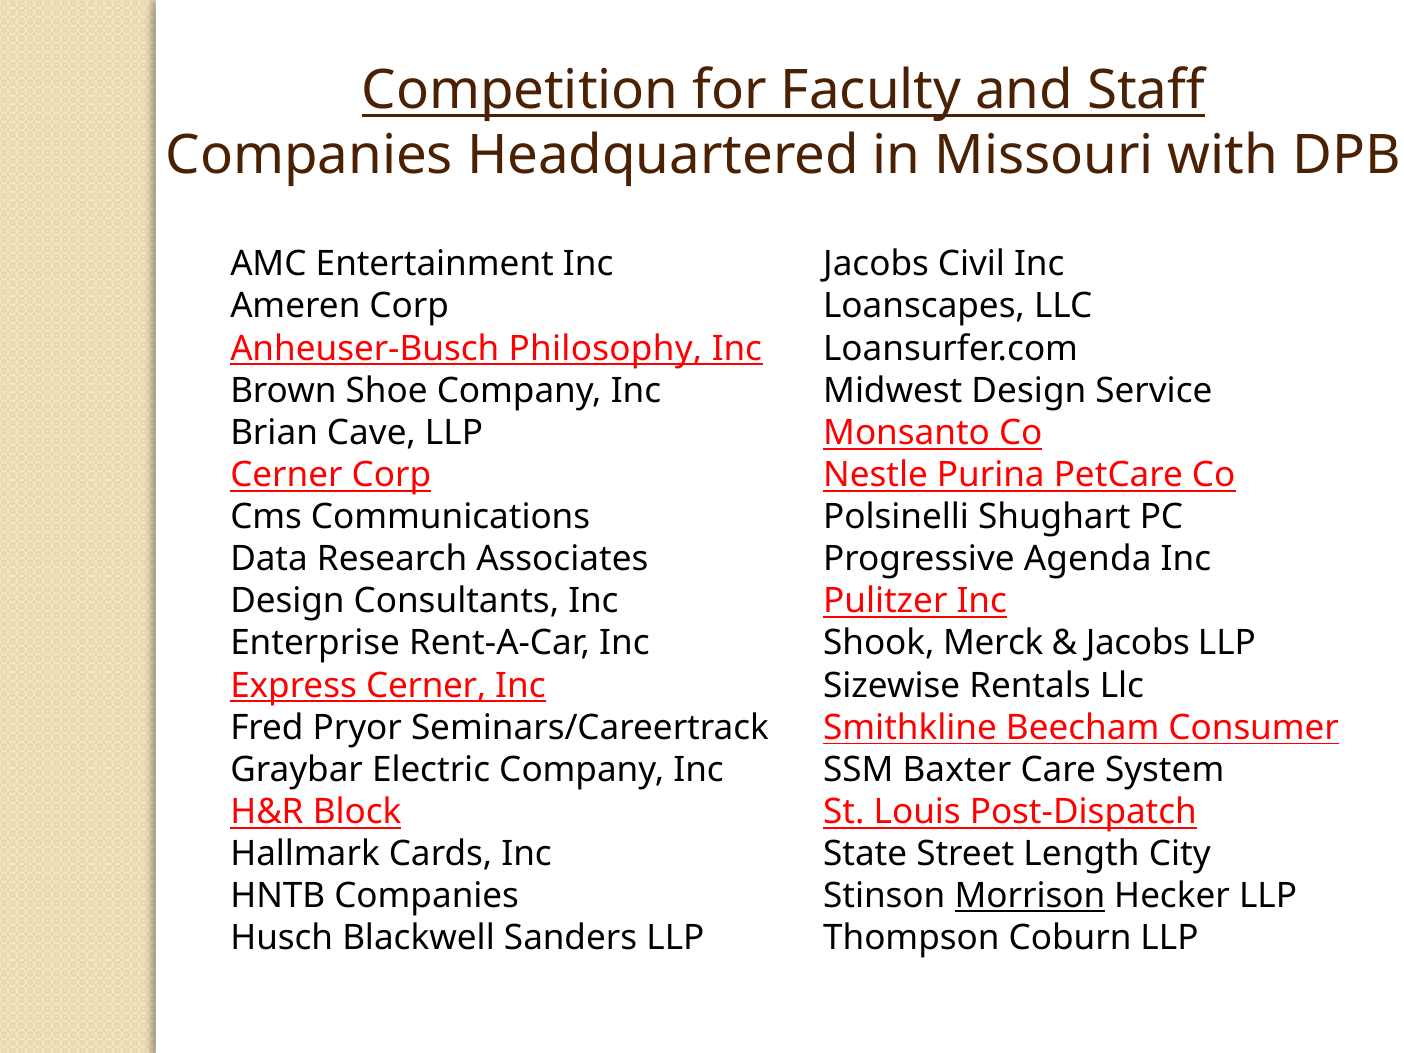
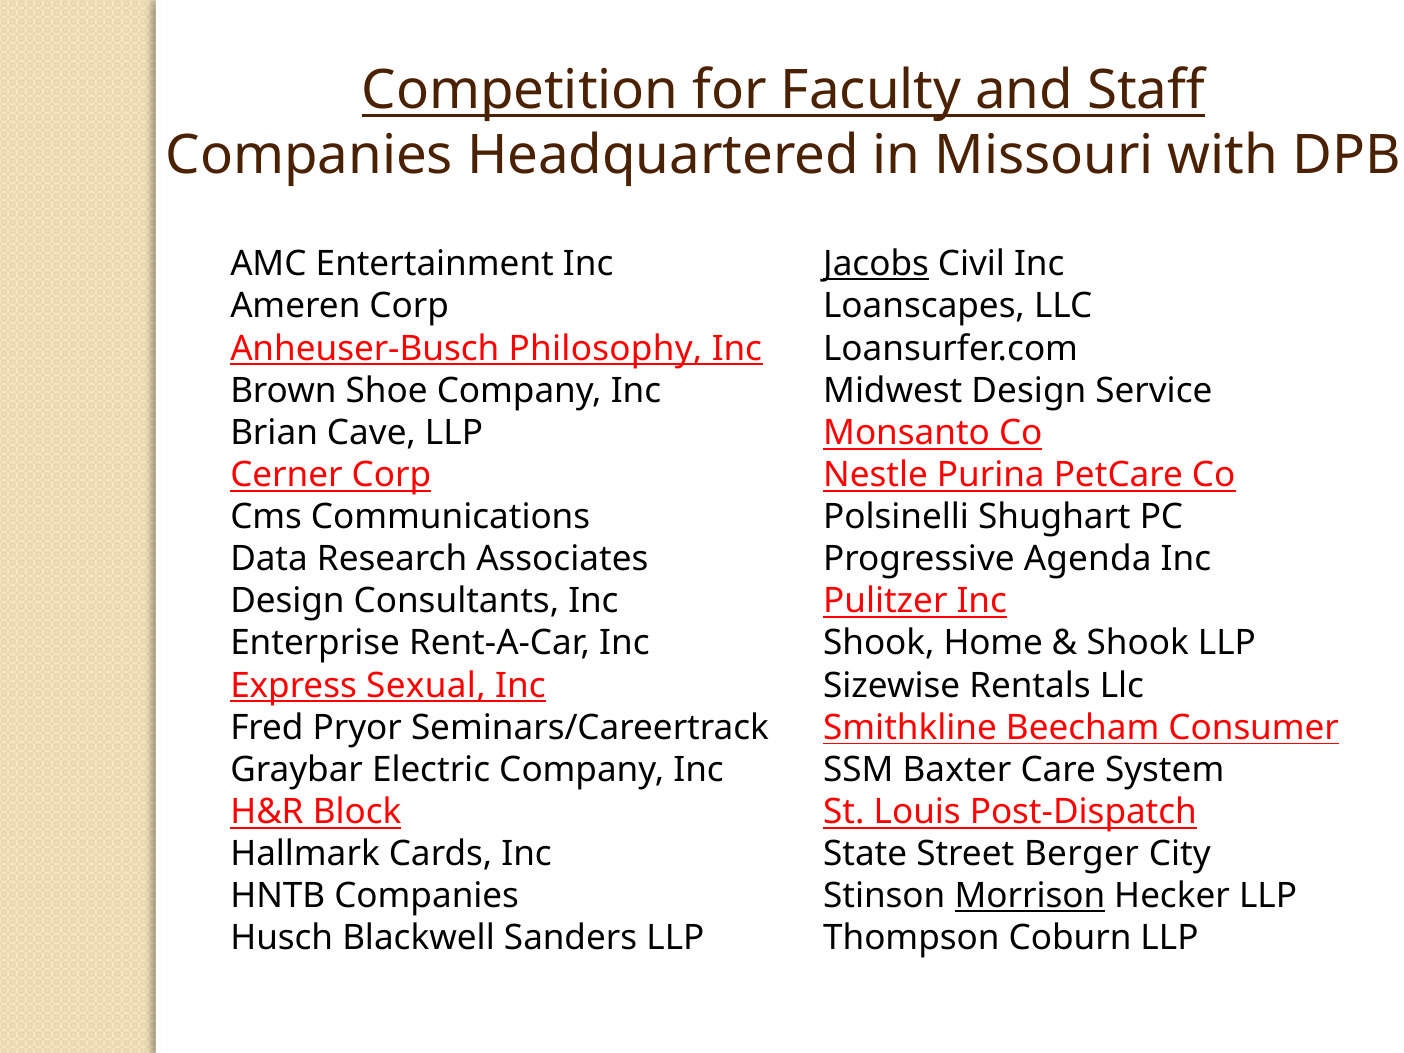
Jacobs at (876, 264) underline: none -> present
Merck: Merck -> Home
Jacobs at (1138, 643): Jacobs -> Shook
Express Cerner: Cerner -> Sexual
Length: Length -> Berger
